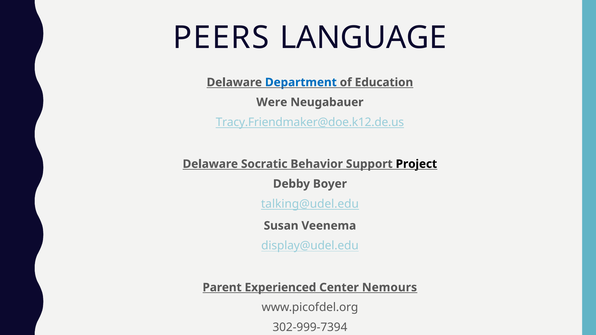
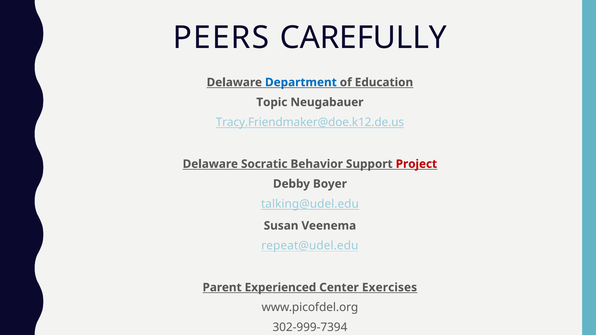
LANGUAGE: LANGUAGE -> CAREFULLY
Were: Were -> Topic
Project colour: black -> red
display@udel.edu: display@udel.edu -> repeat@udel.edu
Nemours: Nemours -> Exercises
